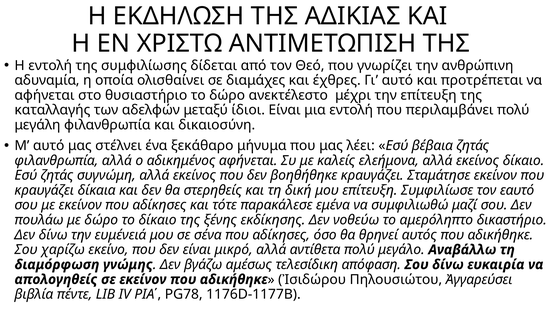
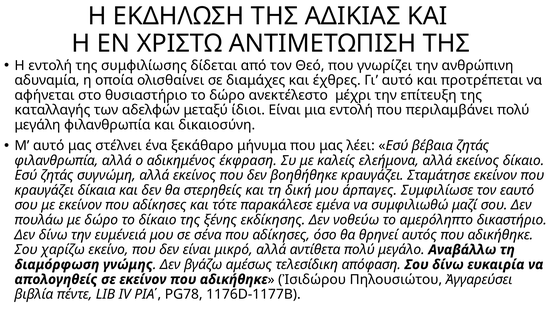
αδικημένος αφήνεται: αφήνεται -> έκφραση
μου επίτευξη: επίτευξη -> άρπαγες
